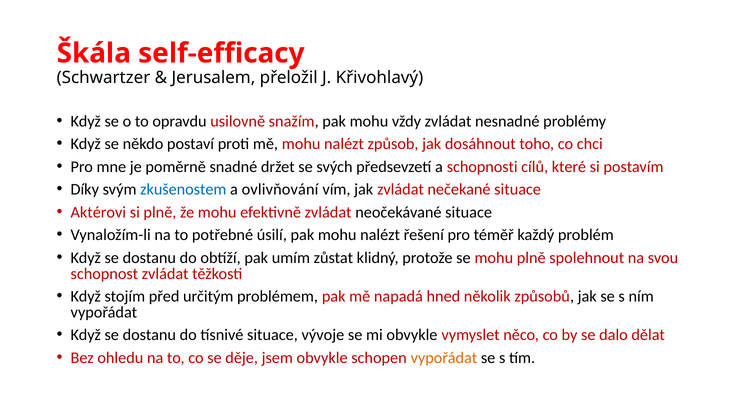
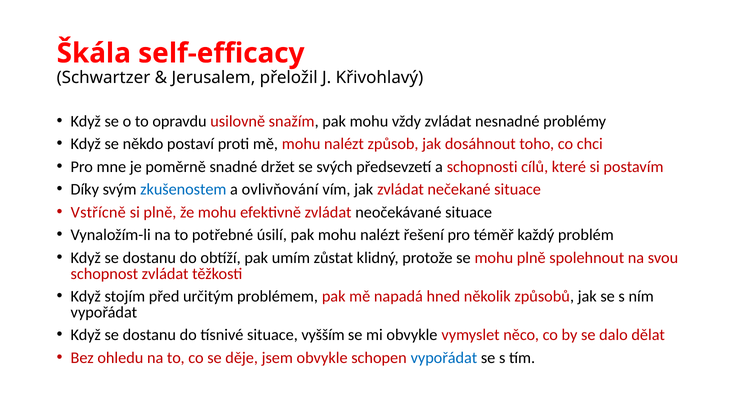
Aktérovi: Aktérovi -> Vstřícně
vývoje: vývoje -> vyšším
vypořádat at (444, 358) colour: orange -> blue
